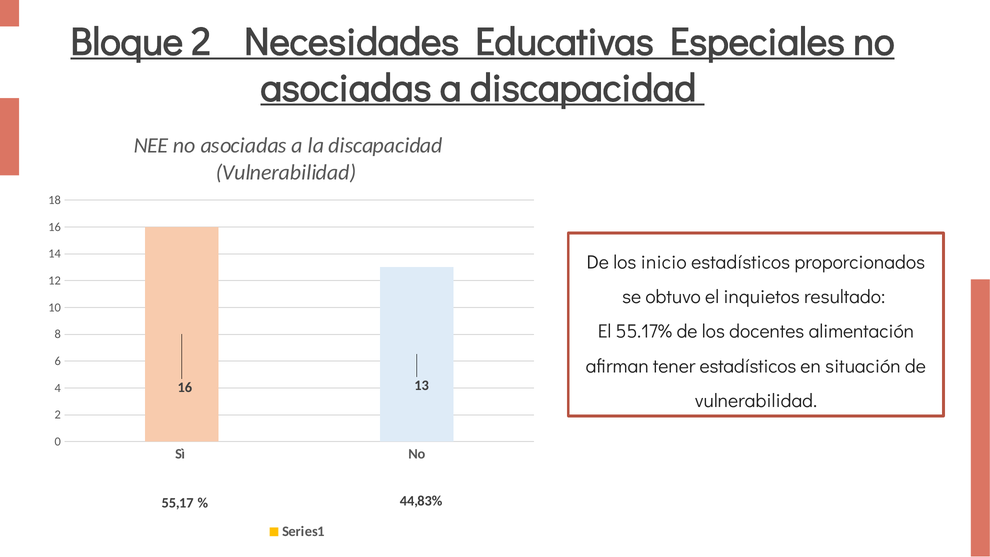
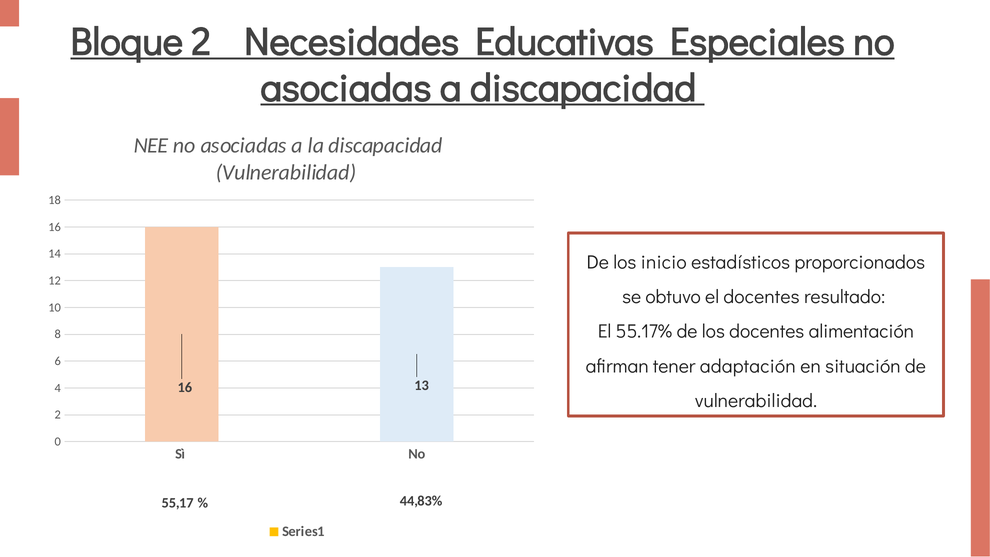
el inquietos: inquietos -> docentes
tener estadísticos: estadísticos -> adaptación
